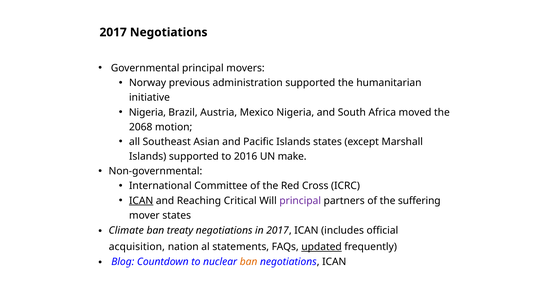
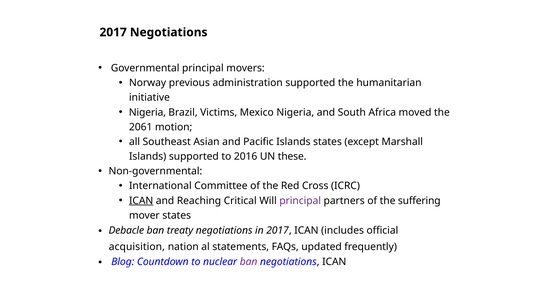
Austria: Austria -> Victims
2068: 2068 -> 2061
make: make -> these
Climate: Climate -> Debacle
updated underline: present -> none
ban at (249, 262) colour: orange -> purple
